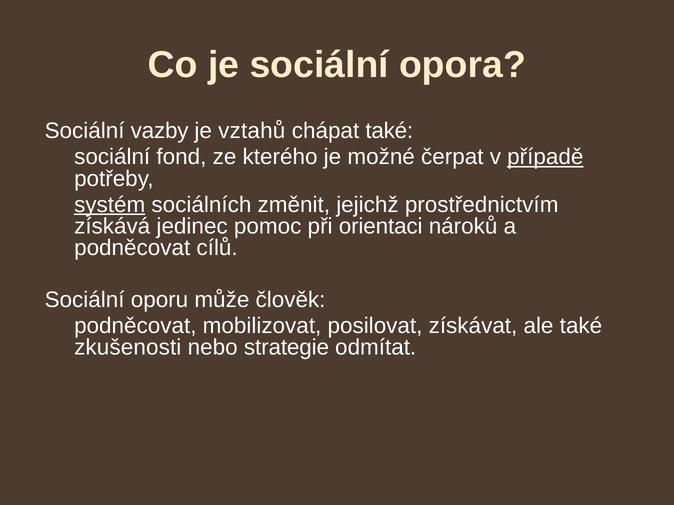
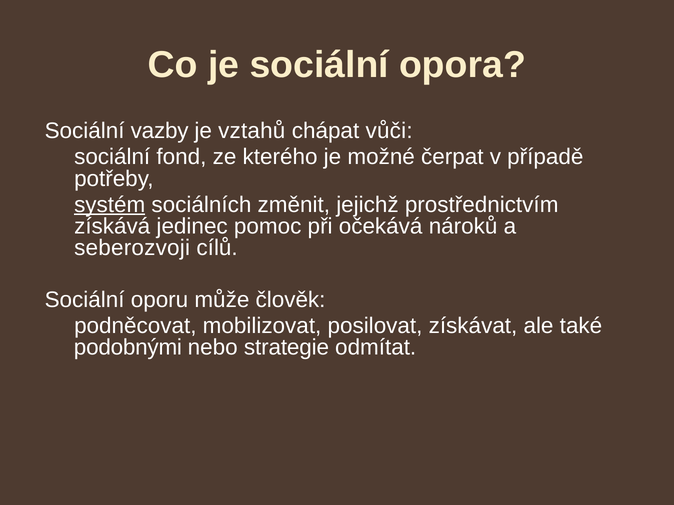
chápat také: také -> vůči
případě underline: present -> none
orientaci: orientaci -> očekává
podněcovat at (132, 248): podněcovat -> seberozvoji
zkušenosti: zkušenosti -> podobnými
